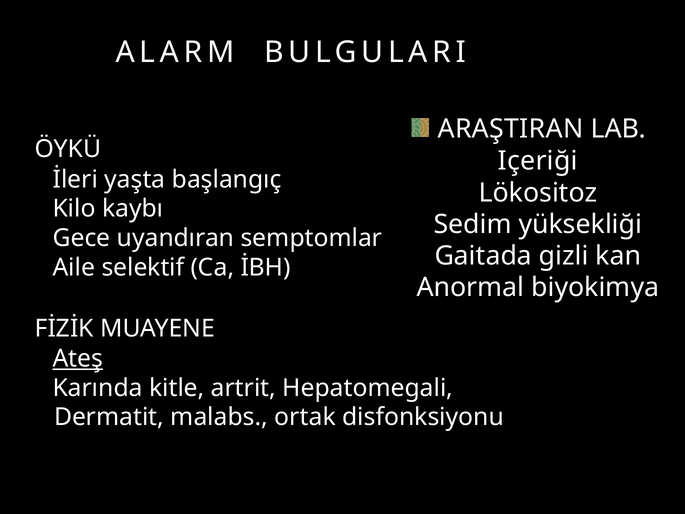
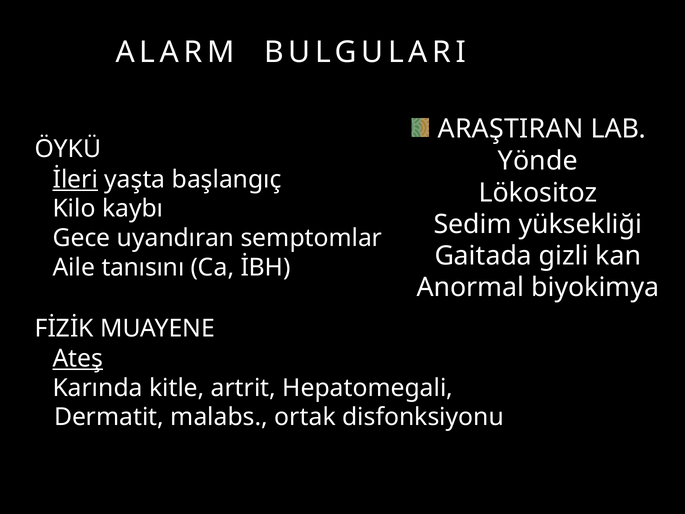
Içeriği: Içeriği -> Yönde
İleri underline: none -> present
selektif: selektif -> tanısını
